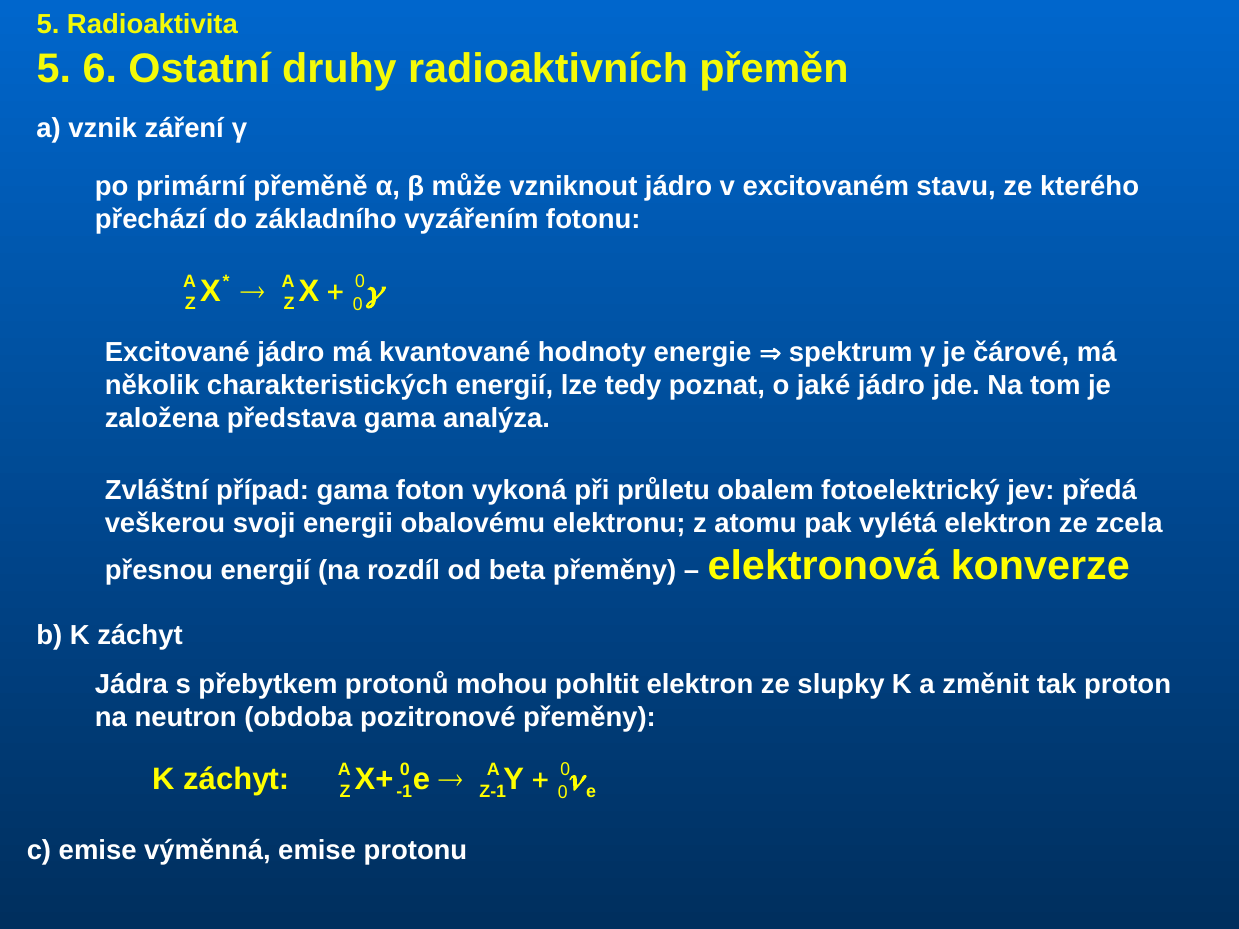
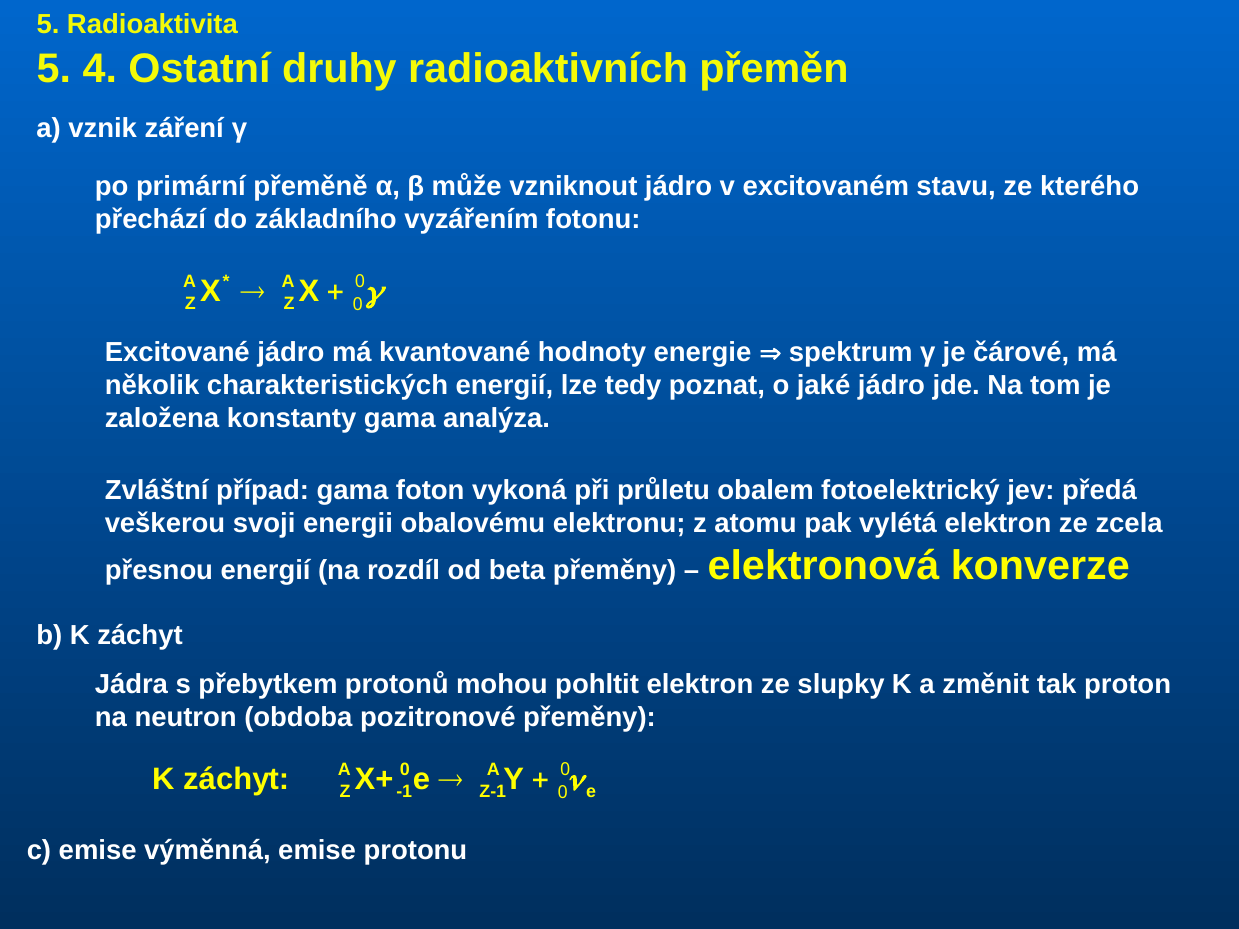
6: 6 -> 4
představa: představa -> konstanty
